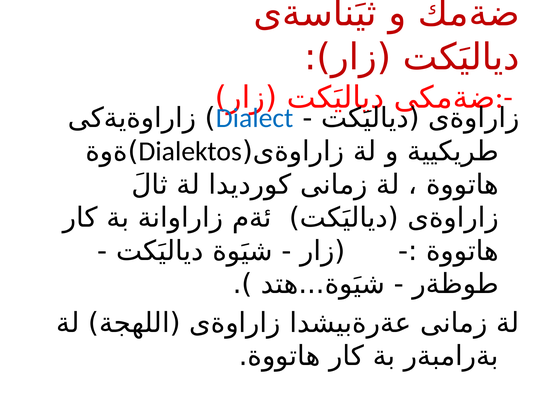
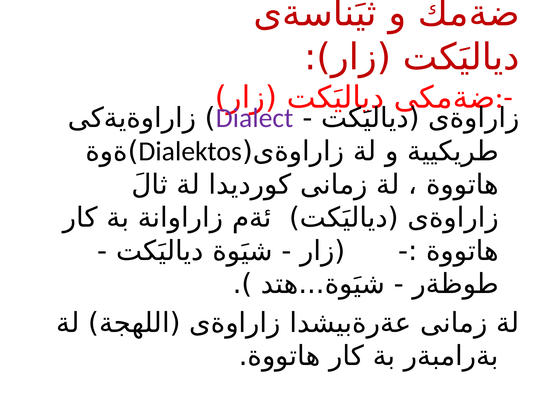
Dialect colour: blue -> purple
